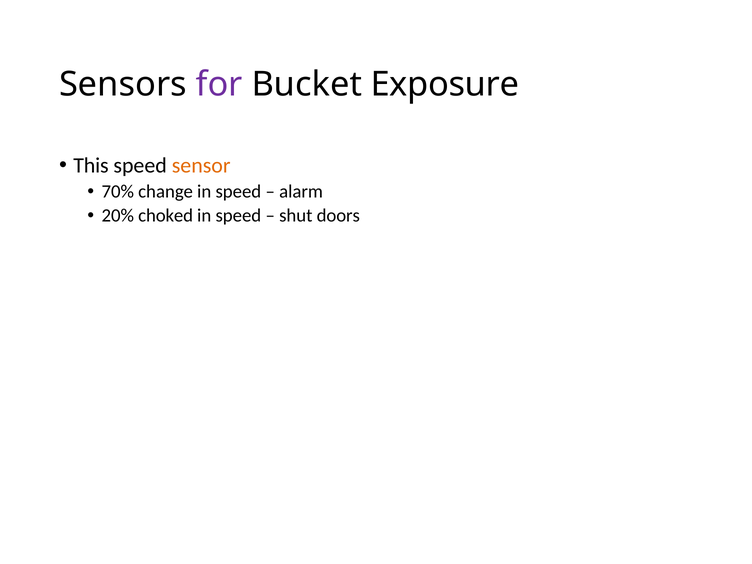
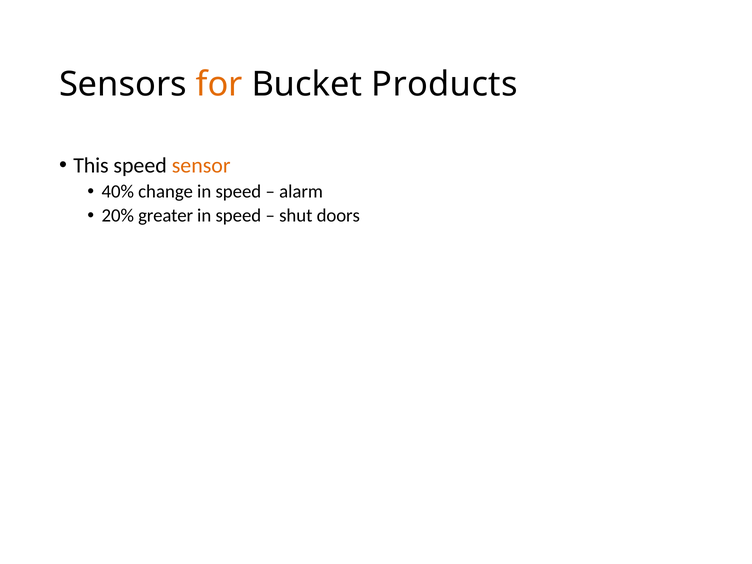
for colour: purple -> orange
Exposure: Exposure -> Products
70%: 70% -> 40%
choked: choked -> greater
